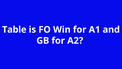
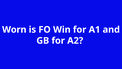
Table: Table -> Worn
